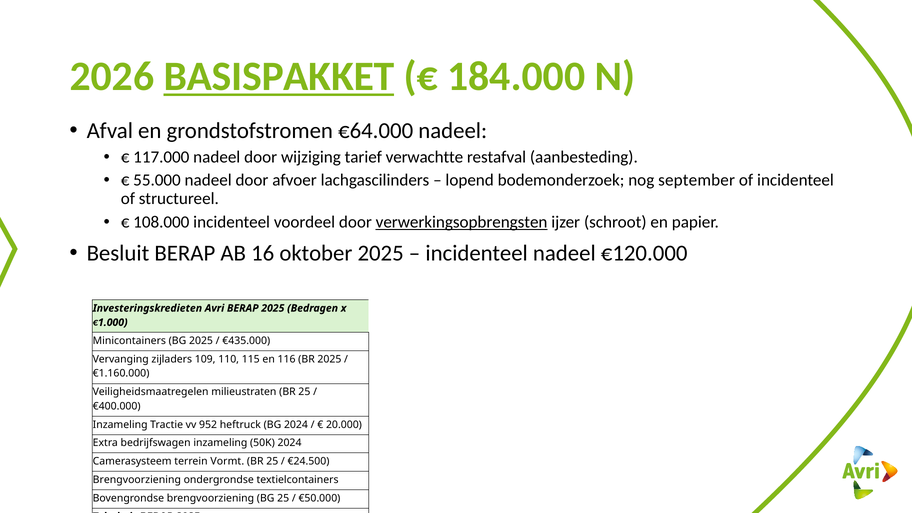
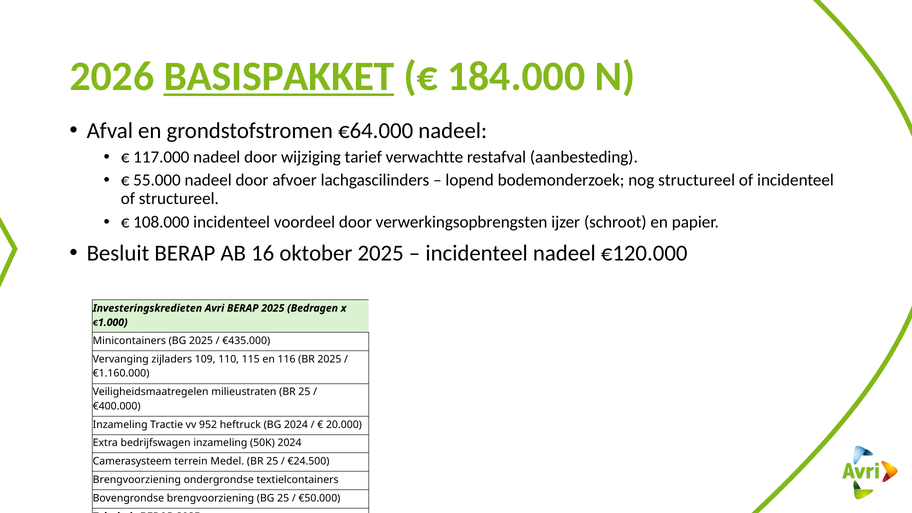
nog september: september -> structureel
verwerkingsopbrengsten underline: present -> none
Vormt: Vormt -> Medel
